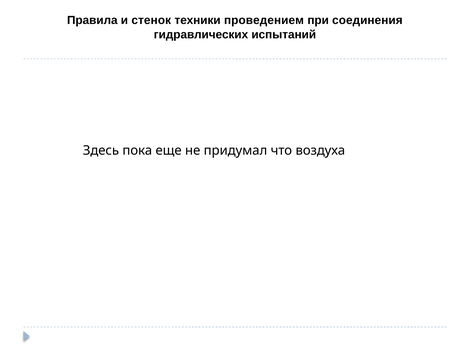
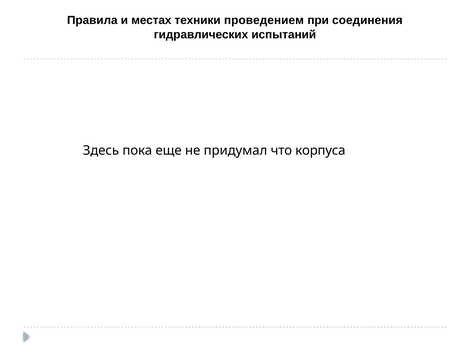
стенок: стенок -> местах
воздуха: воздуха -> корпуса
